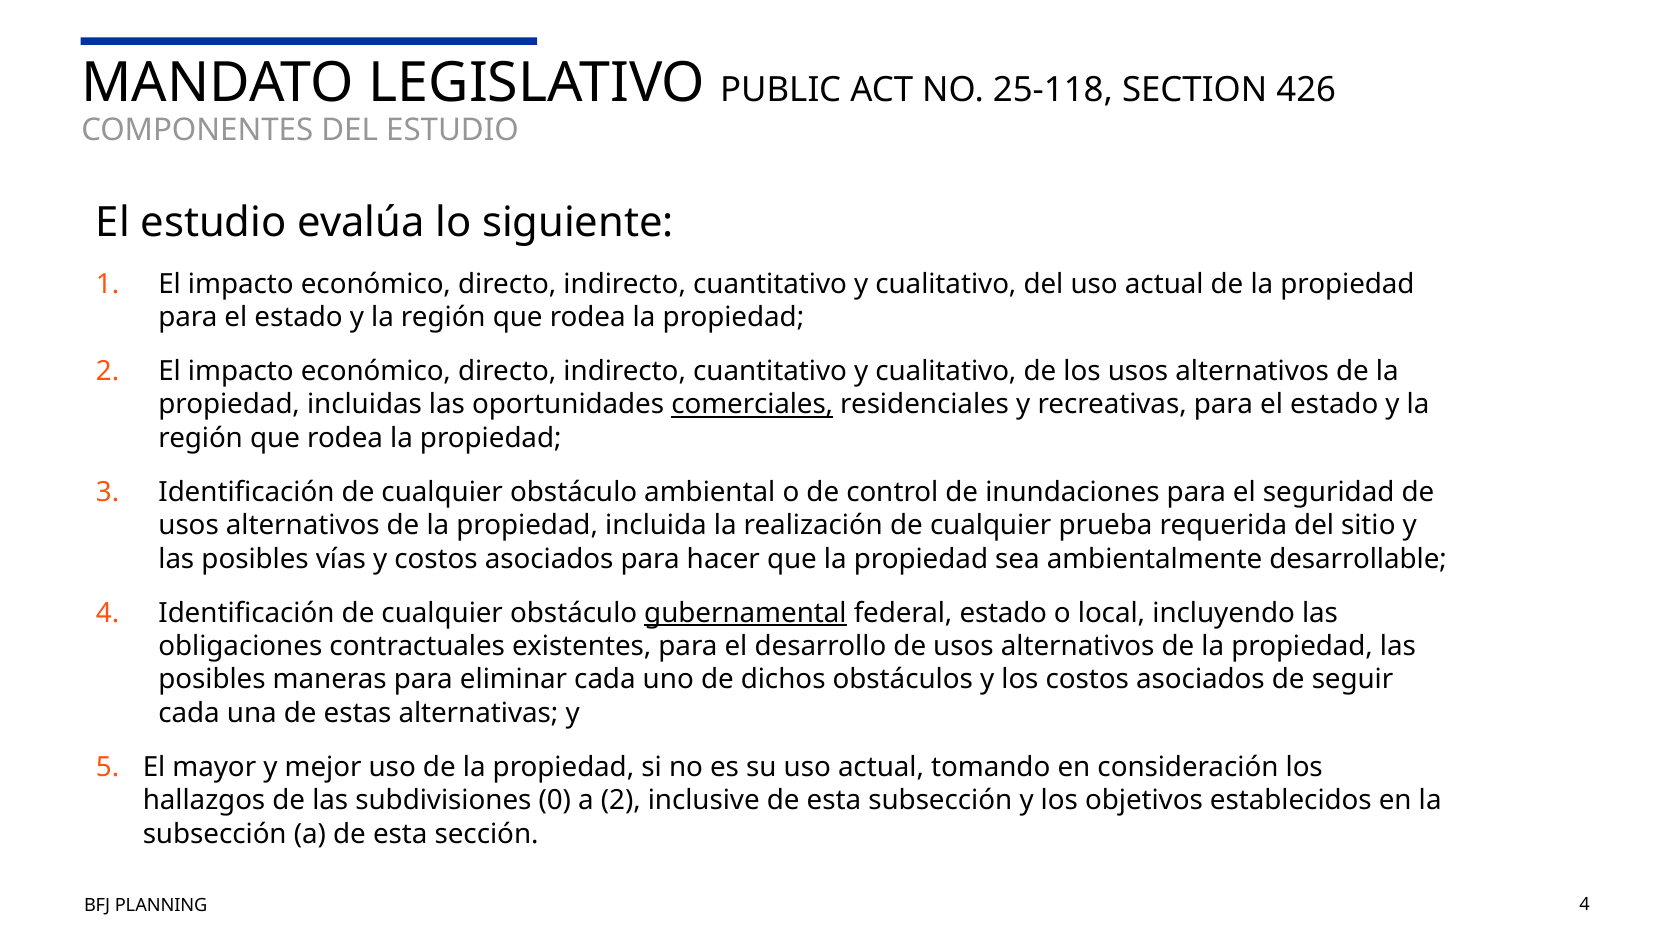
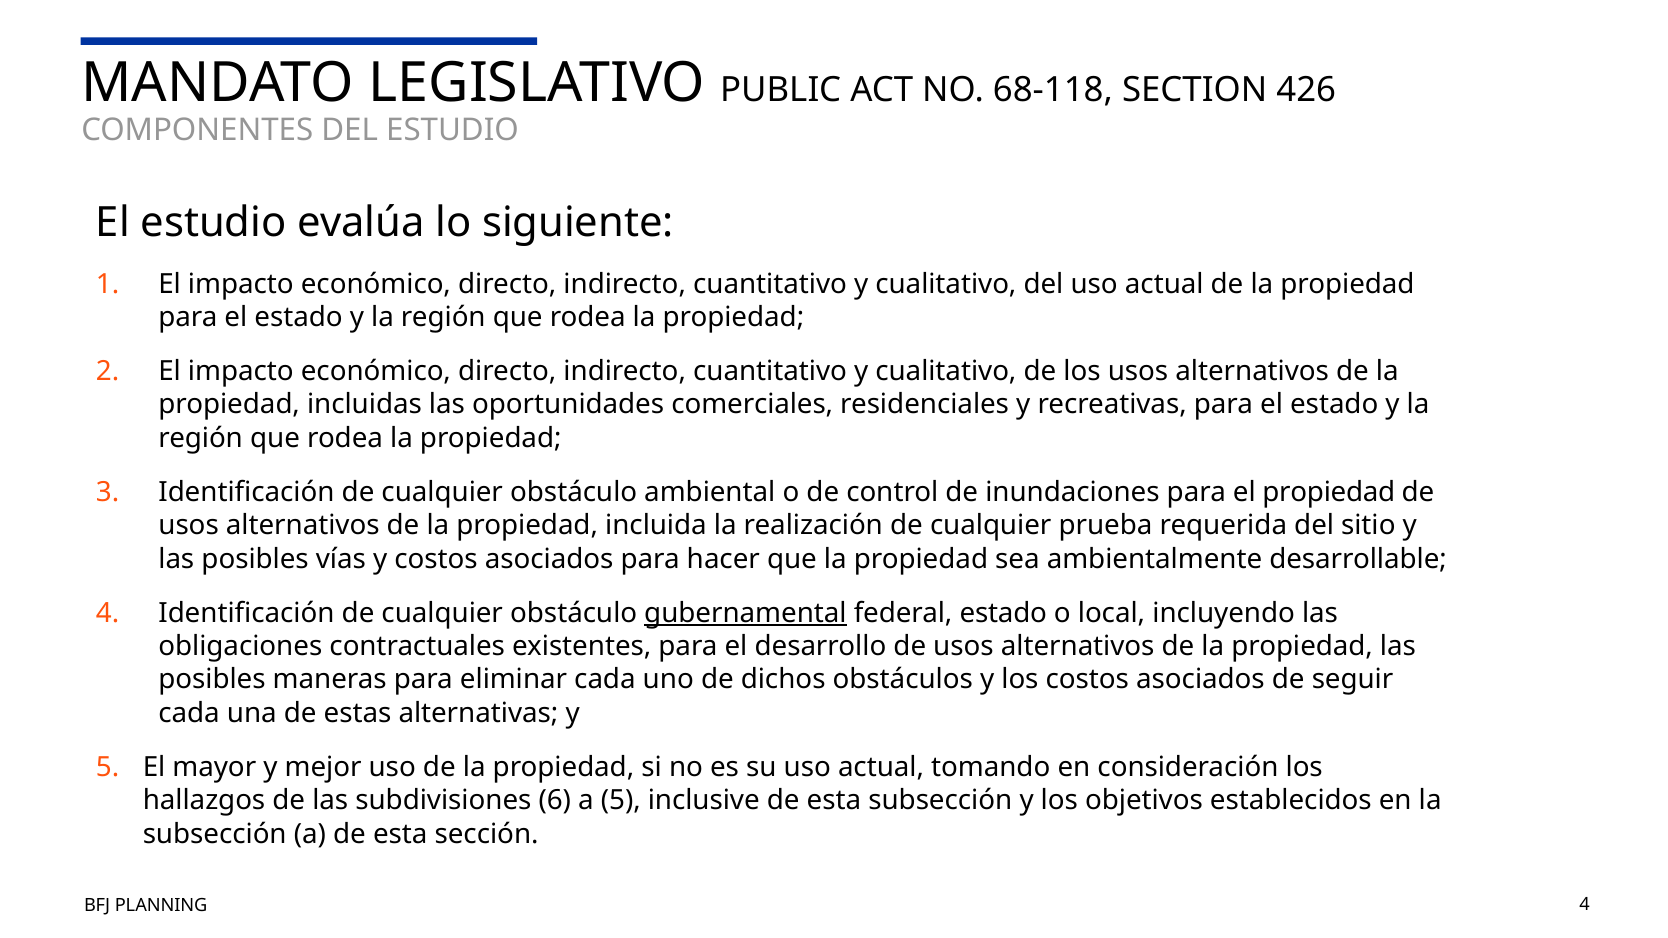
25-118: 25-118 -> 68-118
comerciales underline: present -> none
el seguridad: seguridad -> propiedad
0: 0 -> 6
a 2: 2 -> 5
